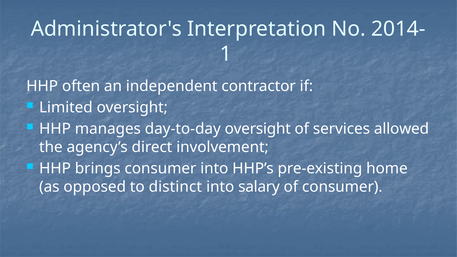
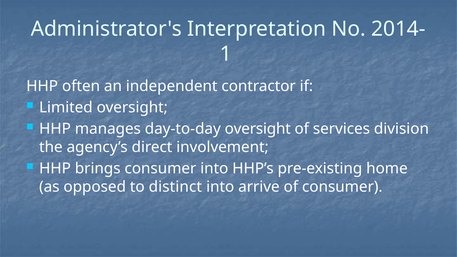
allowed: allowed -> division
salary: salary -> arrive
